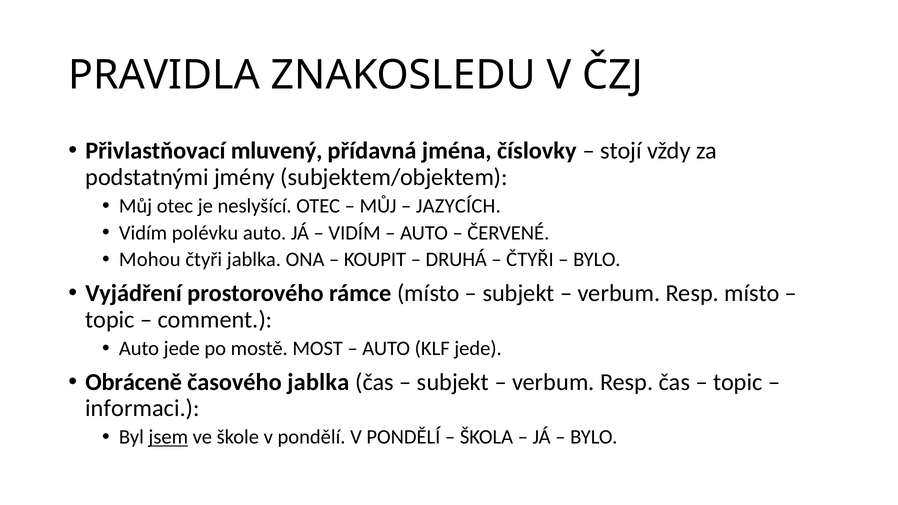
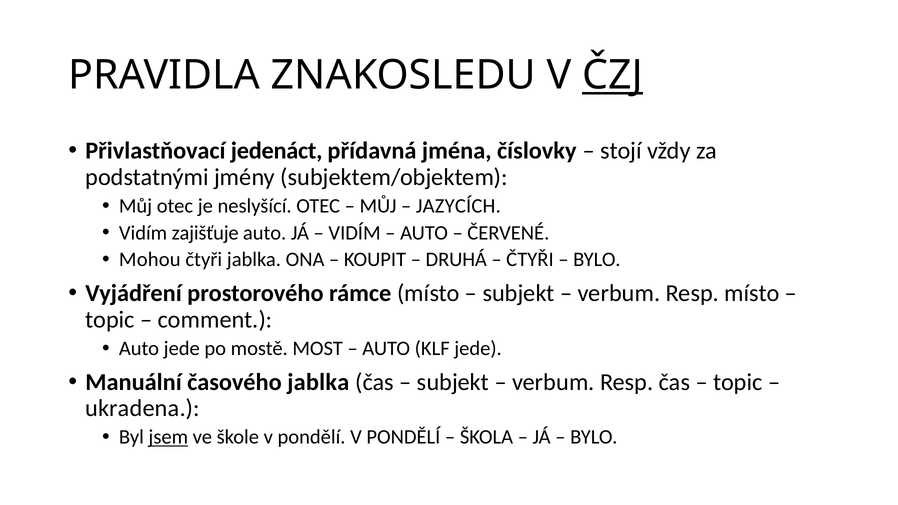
ČZJ underline: none -> present
mluvený: mluvený -> jedenáct
polévku: polévku -> zajišťuje
Obráceně: Obráceně -> Manuální
informaci: informaci -> ukradena
